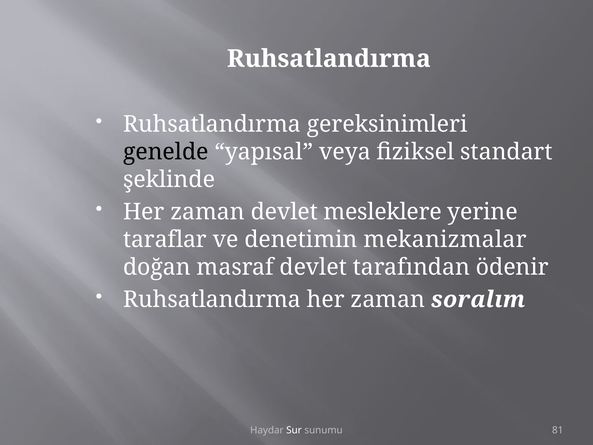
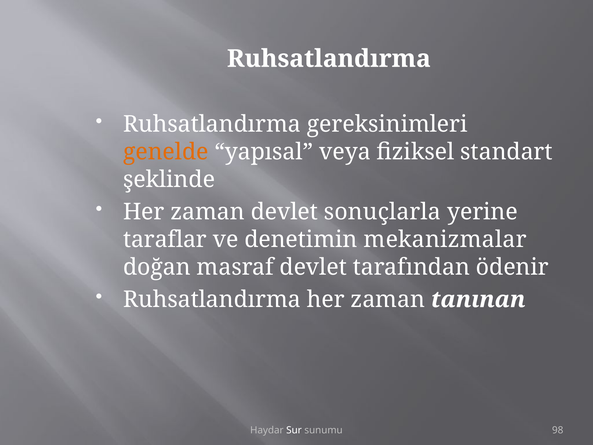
genelde colour: black -> orange
mesleklere: mesleklere -> sonuçlarla
soralım: soralım -> tanınan
81: 81 -> 98
